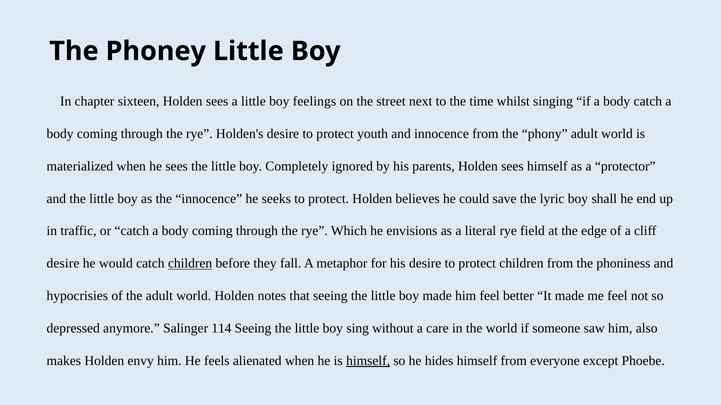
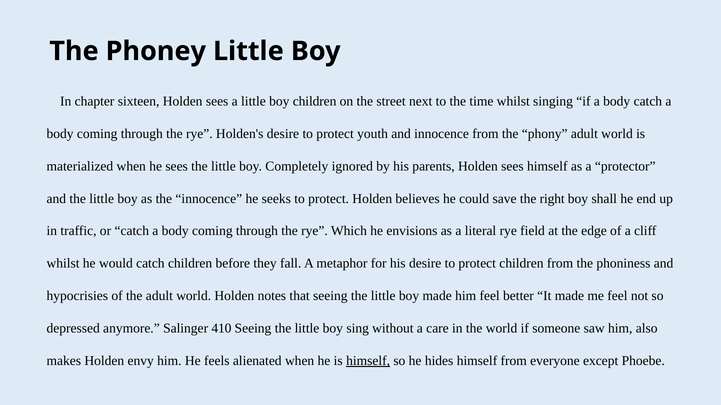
boy feelings: feelings -> children
lyric: lyric -> right
desire at (63, 264): desire -> whilst
children at (190, 264) underline: present -> none
114: 114 -> 410
